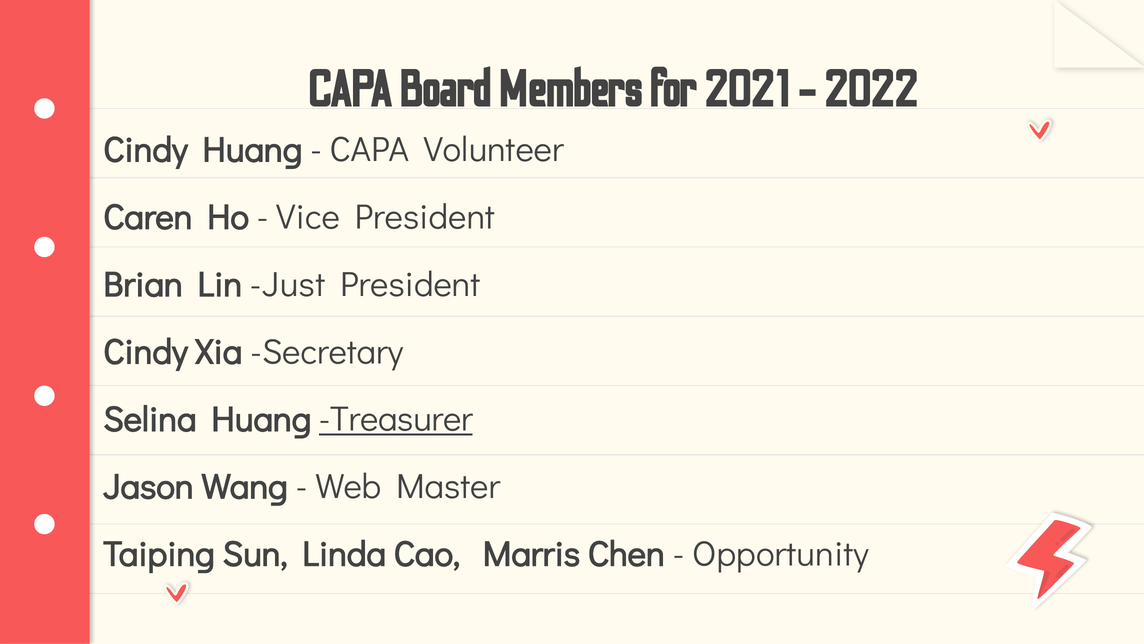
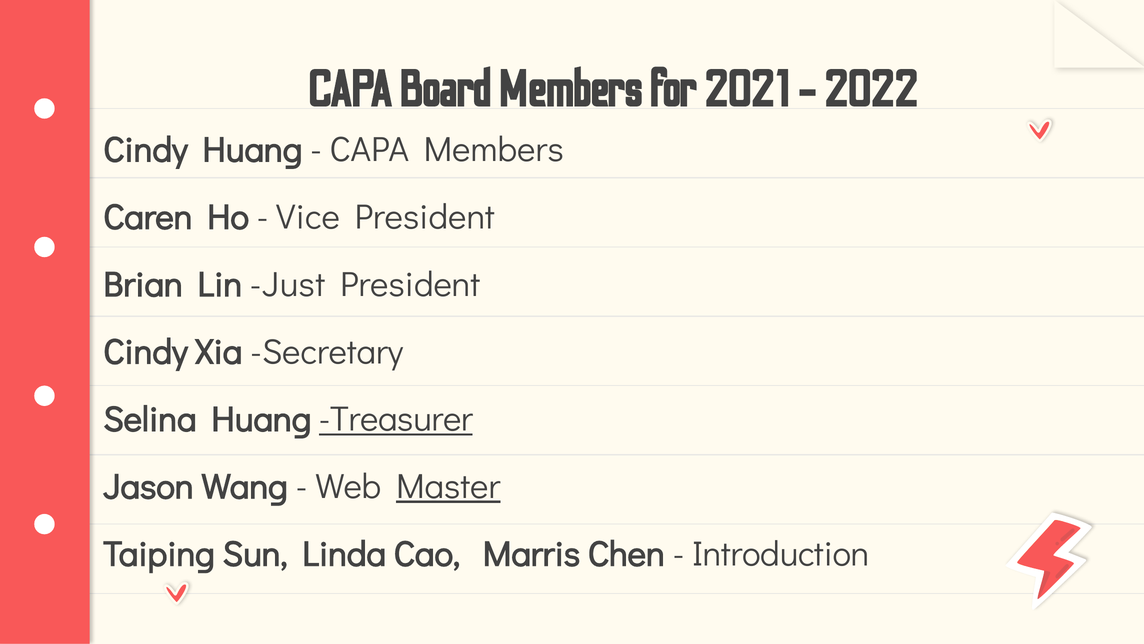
CAPA Volunteer: Volunteer -> Members
Master underline: none -> present
Opportunity: Opportunity -> Introduction
